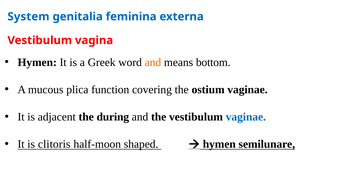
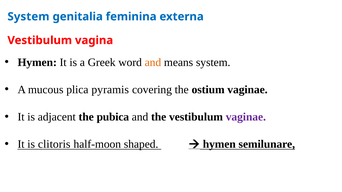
means bottom: bottom -> system
function: function -> pyramis
during: during -> pubica
vaginae at (246, 117) colour: blue -> purple
